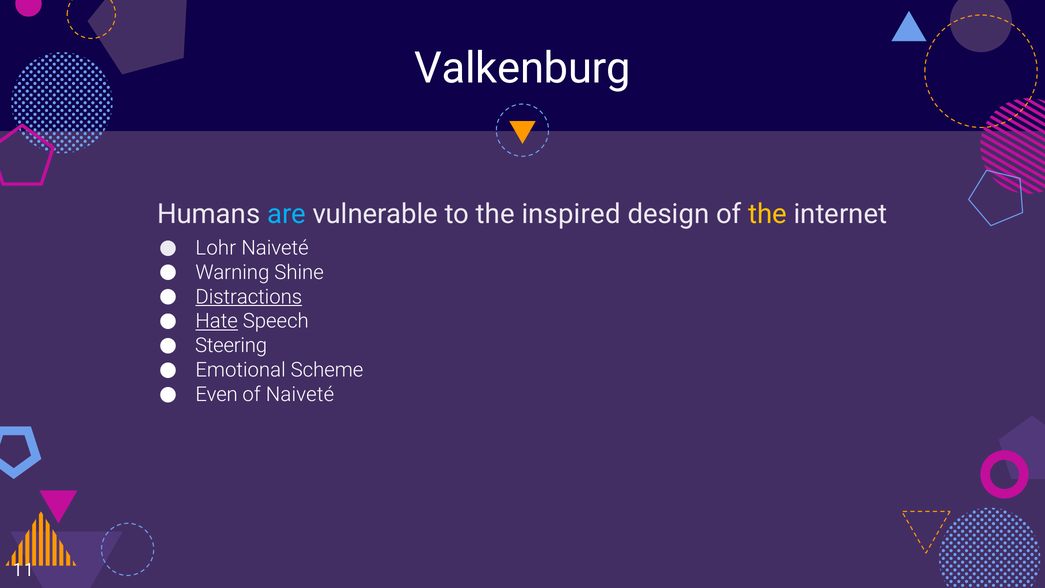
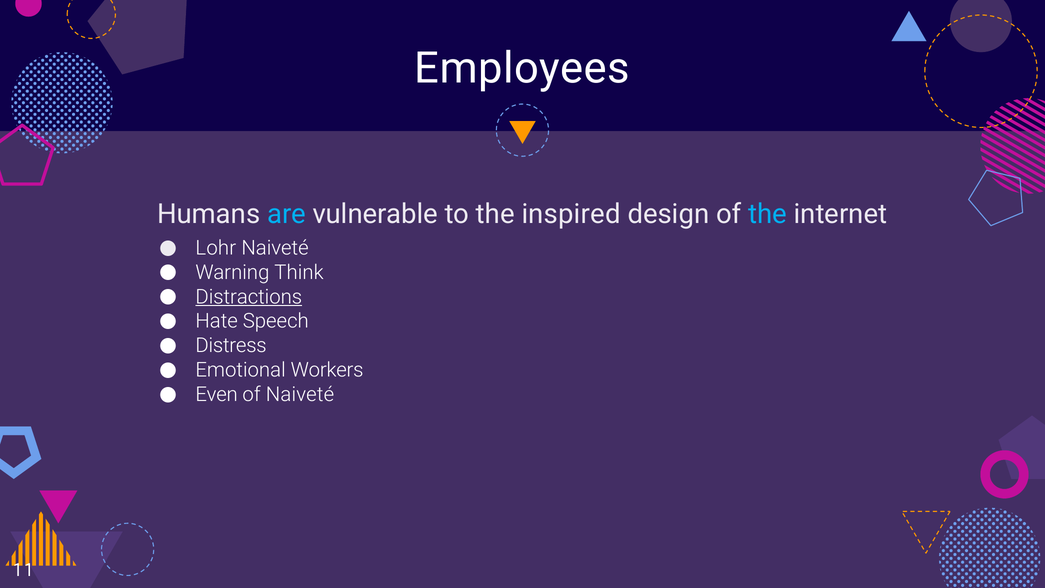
Valkenburg: Valkenburg -> Employees
the at (767, 214) colour: yellow -> light blue
Shine: Shine -> Think
Hate underline: present -> none
Steering: Steering -> Distress
Scheme: Scheme -> Workers
